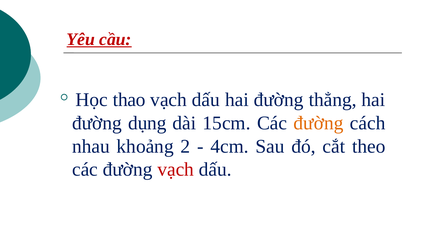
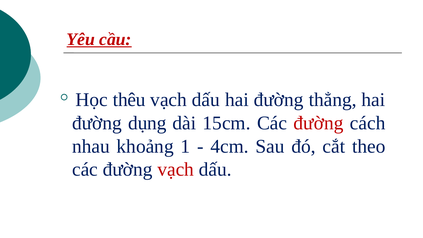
thao: thao -> thêu
đường at (319, 123) colour: orange -> red
2: 2 -> 1
